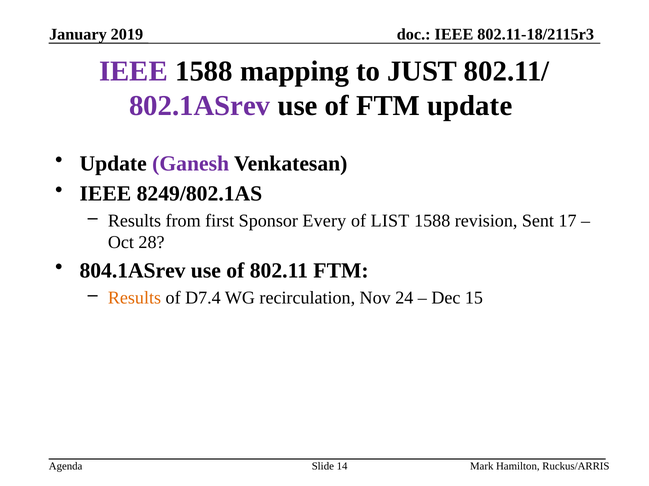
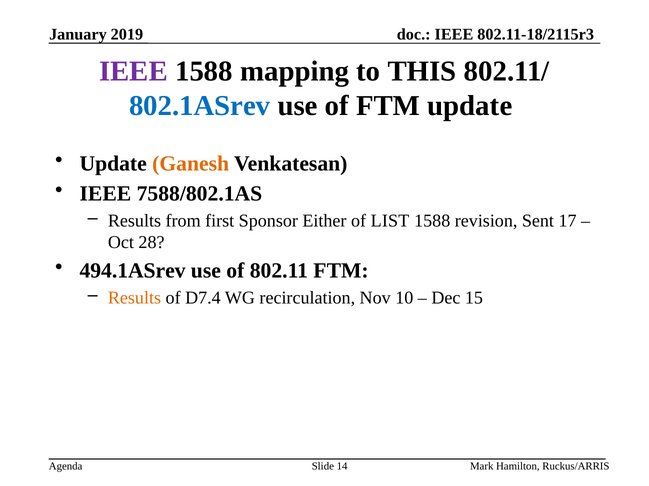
JUST: JUST -> THIS
802.1ASrev colour: purple -> blue
Ganesh colour: purple -> orange
8249/802.1AS: 8249/802.1AS -> 7588/802.1AS
Every: Every -> Either
804.1ASrev: 804.1ASrev -> 494.1ASrev
24: 24 -> 10
